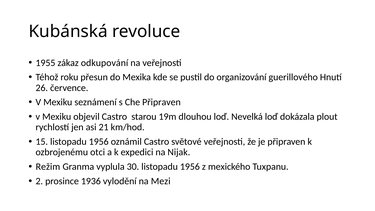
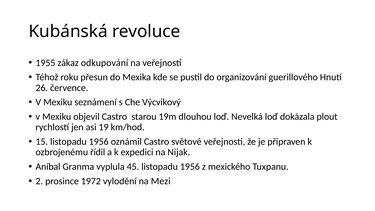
Che Připraven: Připraven -> Výcvikový
21: 21 -> 19
otci: otci -> řídil
Režim: Režim -> Aníbal
30: 30 -> 45
1936: 1936 -> 1972
